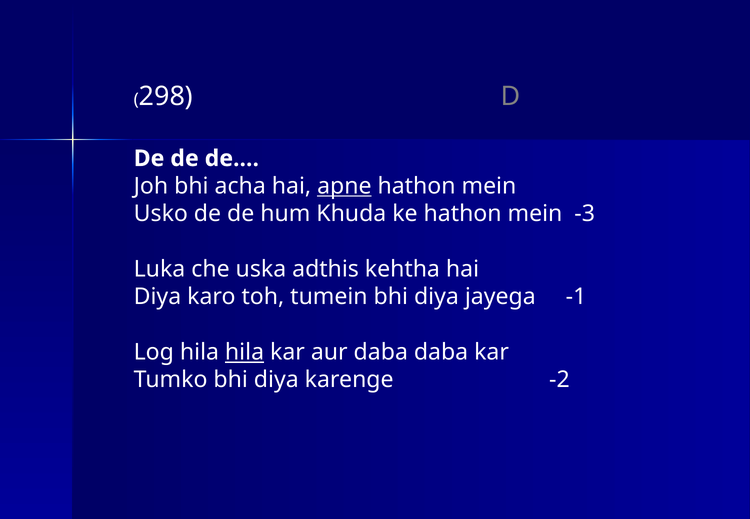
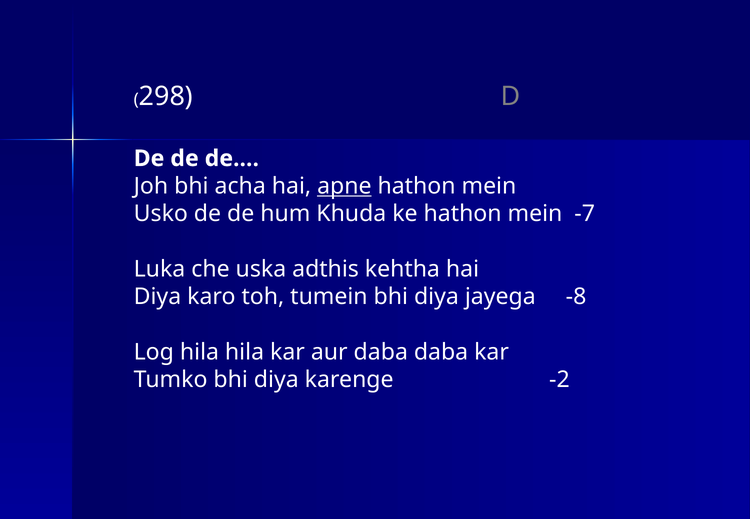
-3: -3 -> -7
-1: -1 -> -8
hila at (245, 352) underline: present -> none
